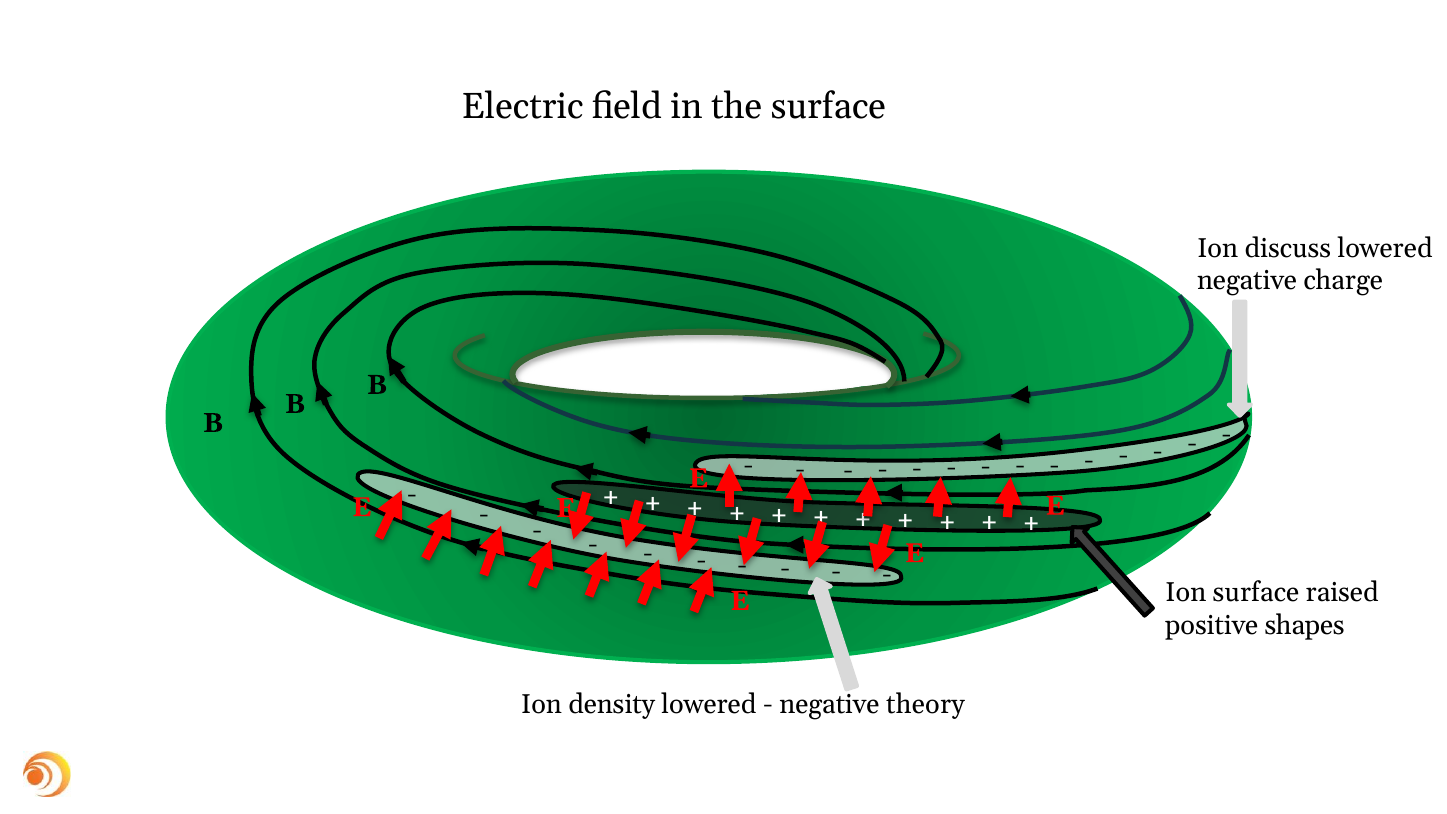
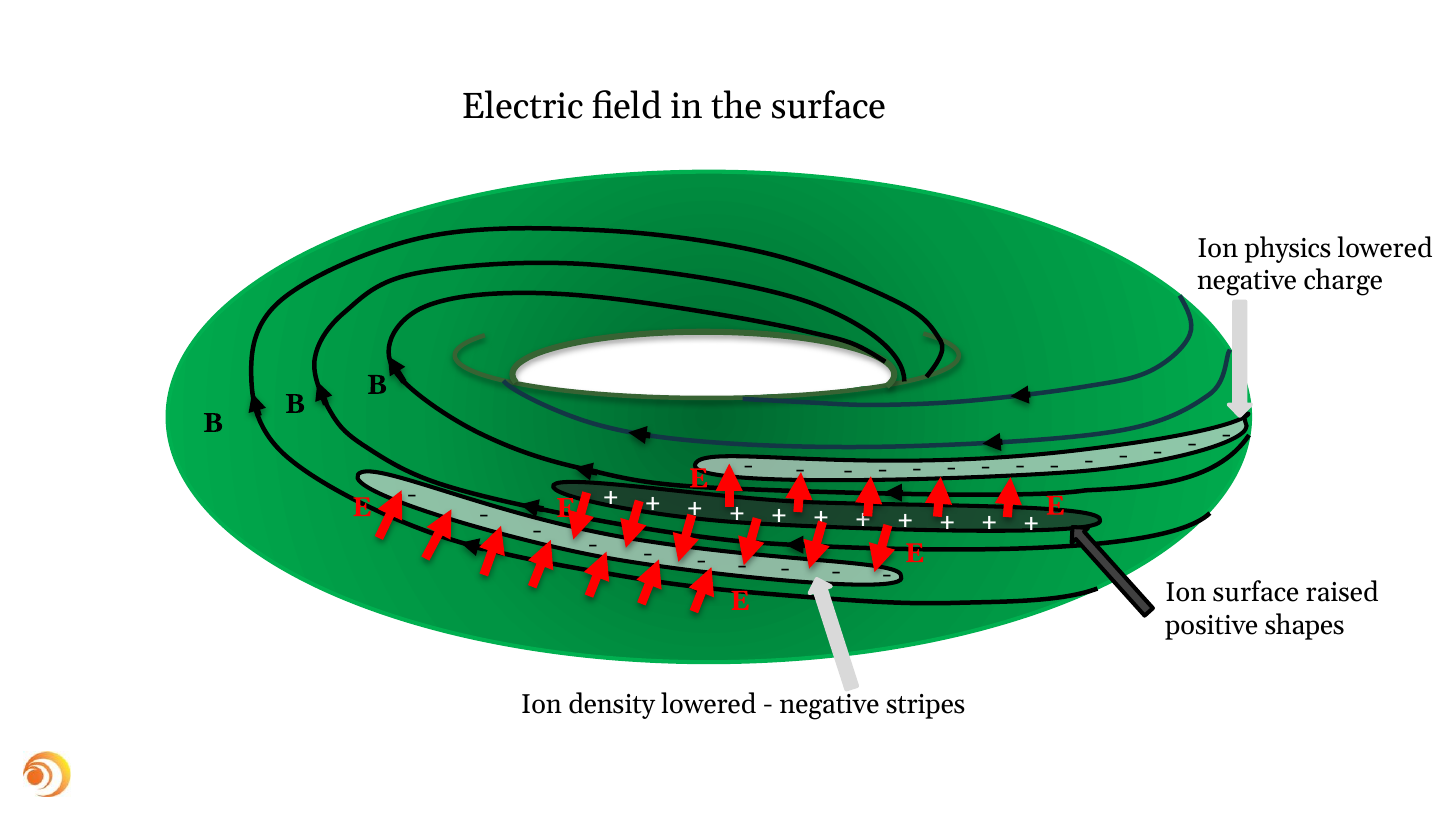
discuss: discuss -> physics
theory: theory -> stripes
